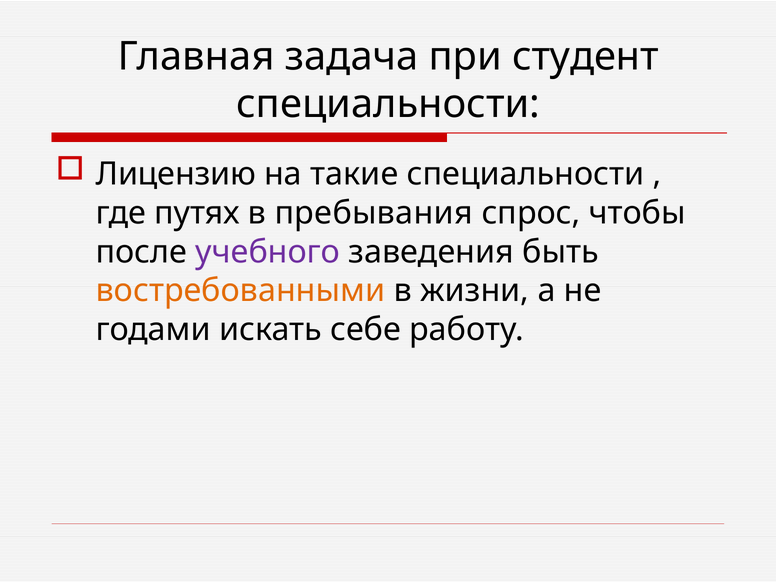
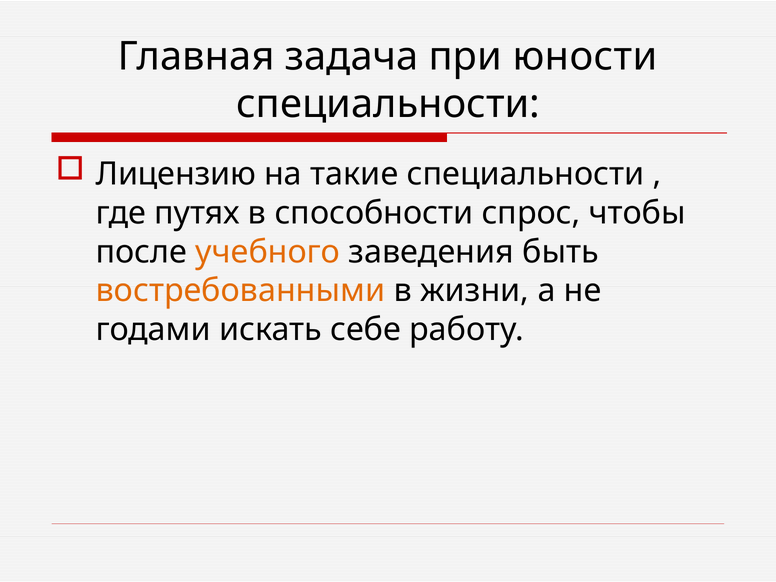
студент: студент -> юности
пребывания: пребывания -> способности
учебного colour: purple -> orange
